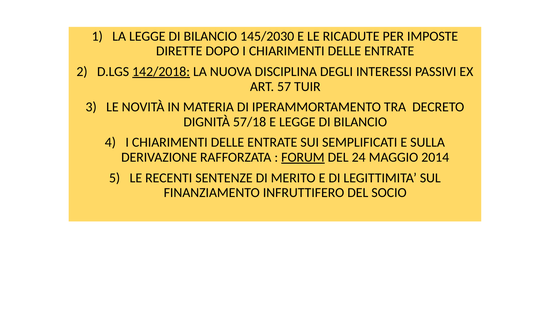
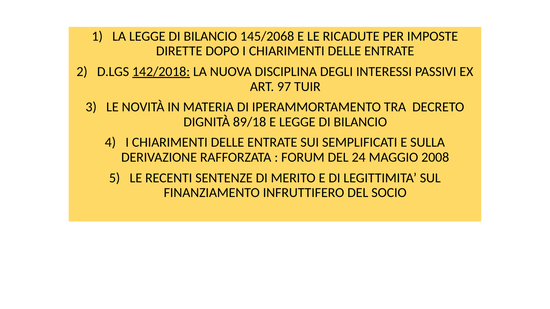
145/2030: 145/2030 -> 145/2068
57: 57 -> 97
57/18: 57/18 -> 89/18
FORUM underline: present -> none
2014: 2014 -> 2008
